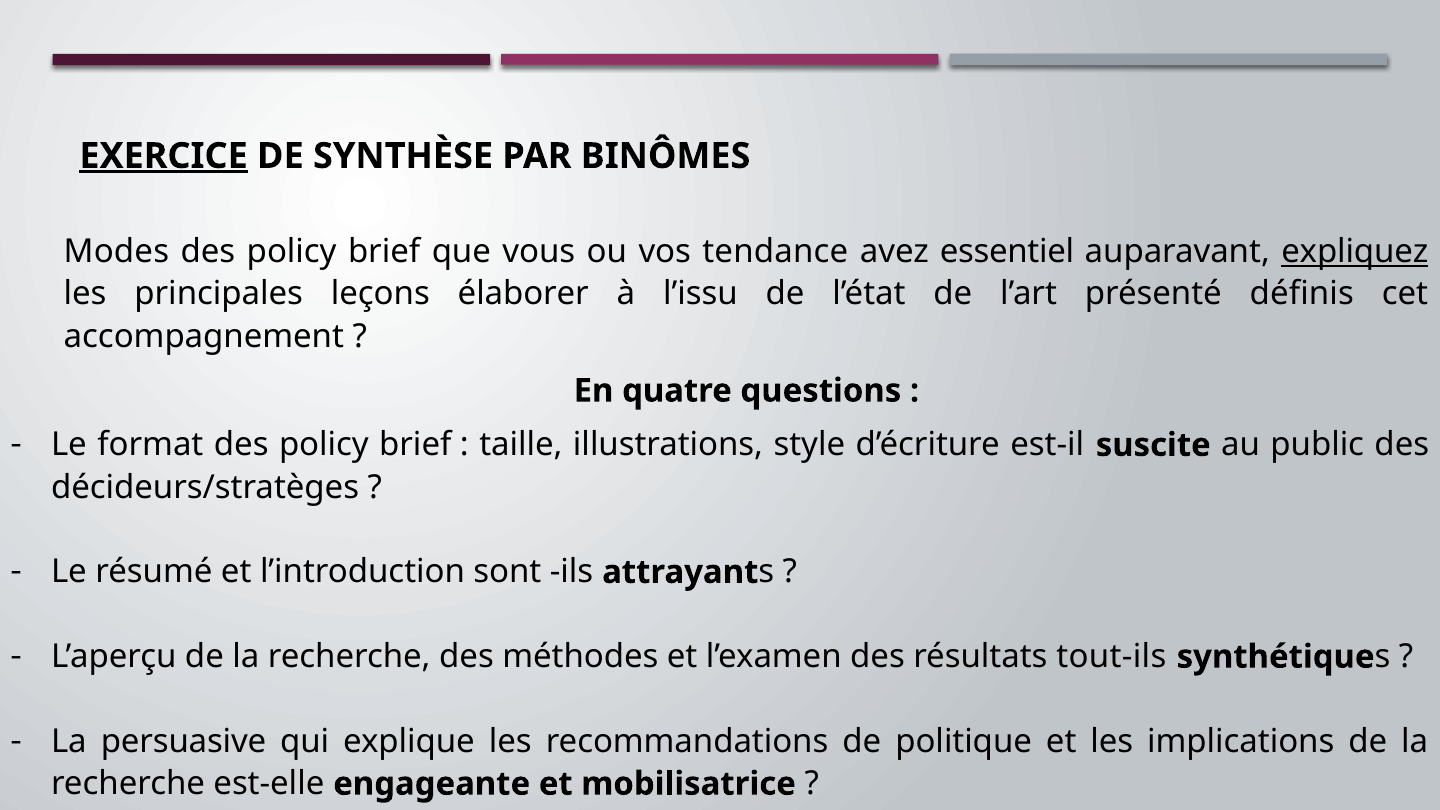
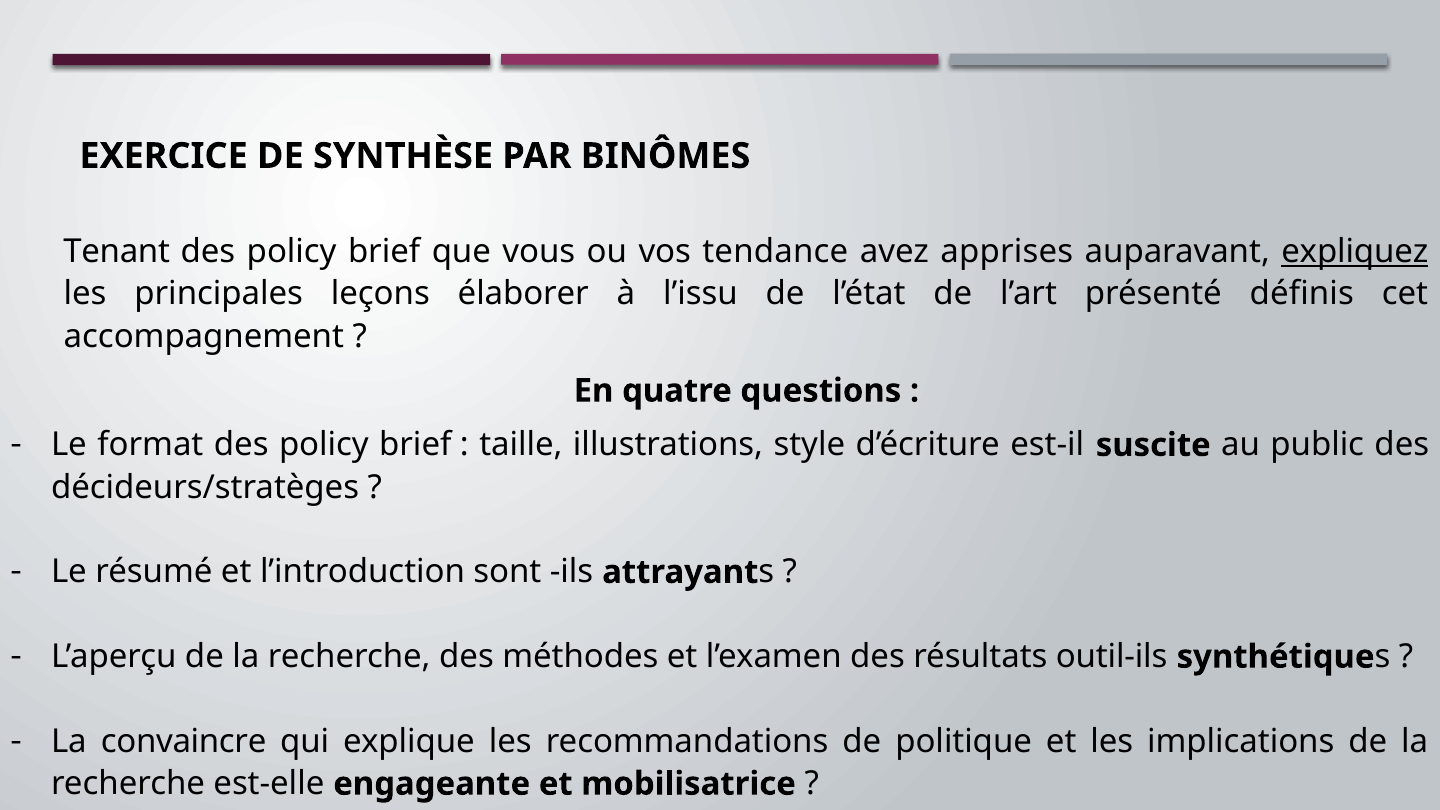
EXERCICE underline: present -> none
Modes: Modes -> Tenant
essentiel: essentiel -> apprises
tout-ils: tout-ils -> outil-ils
persuasive: persuasive -> convaincre
